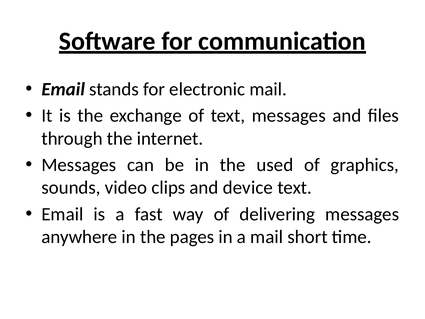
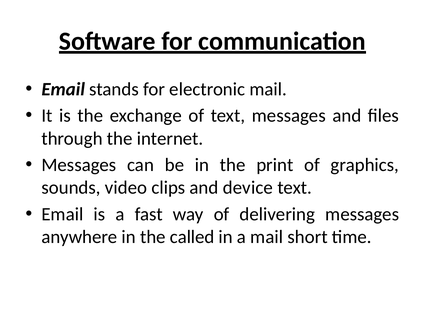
used: used -> print
pages: pages -> called
